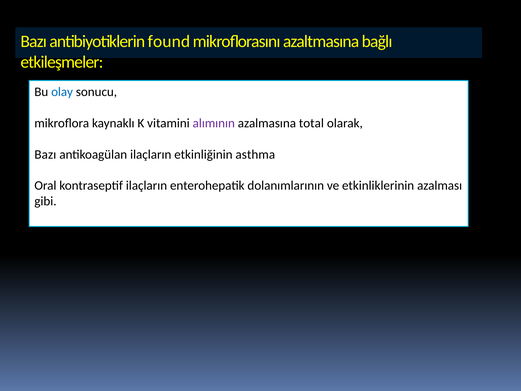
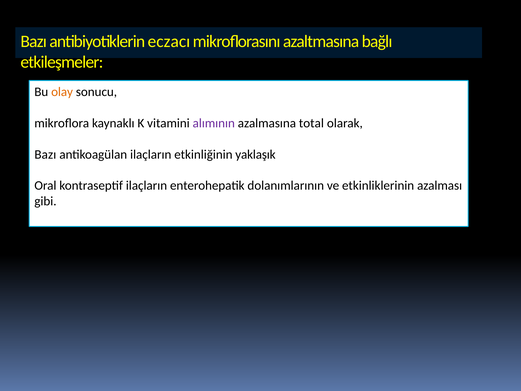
found: found -> eczacı
olay colour: blue -> orange
asthma: asthma -> yaklaşık
